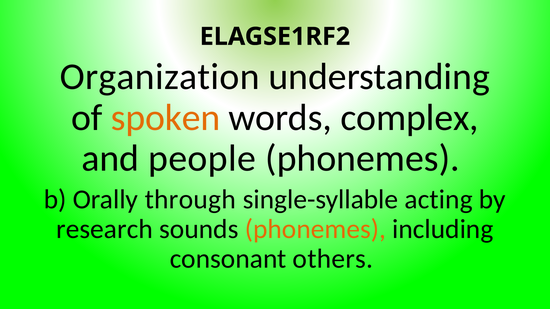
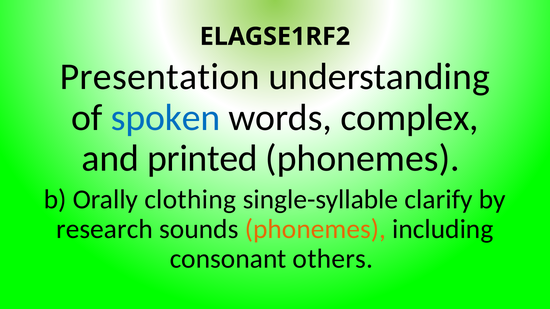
Organization: Organization -> Presentation
spoken colour: orange -> blue
people: people -> printed
through: through -> clothing
acting: acting -> clarify
